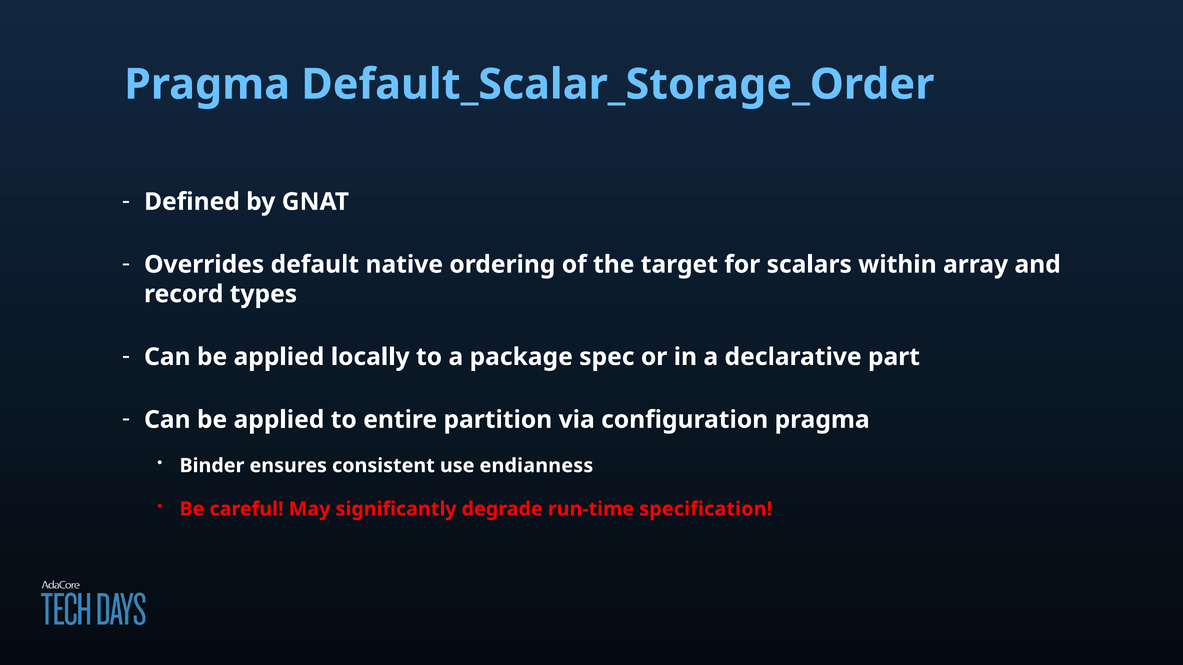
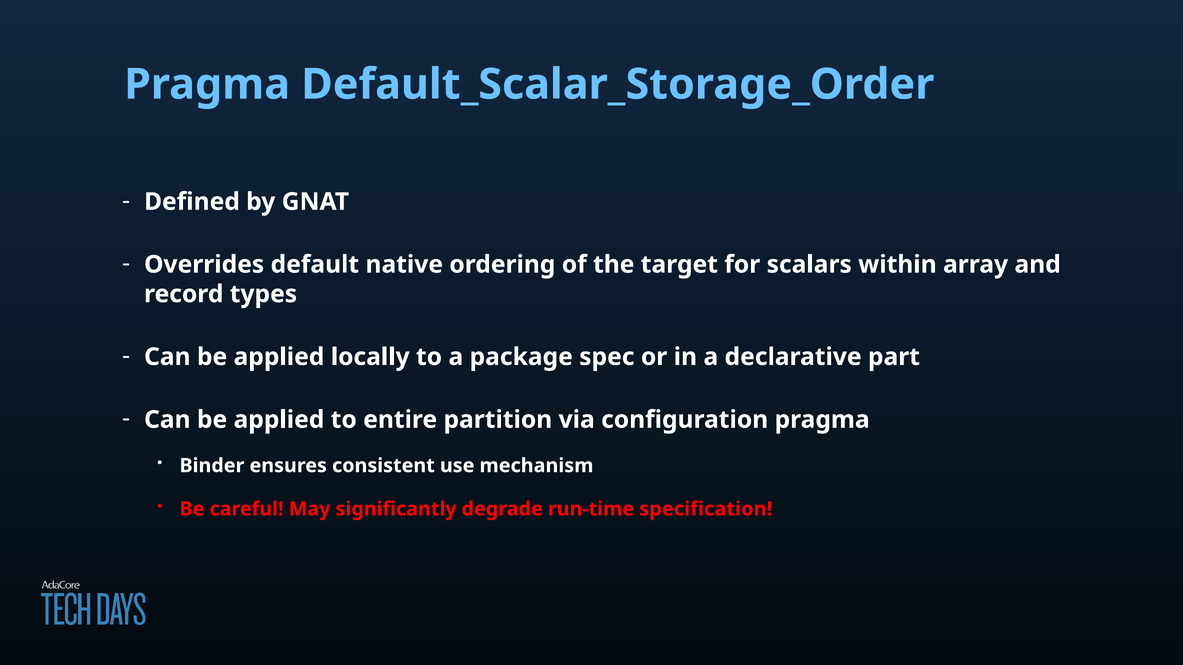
endianness: endianness -> mechanism
